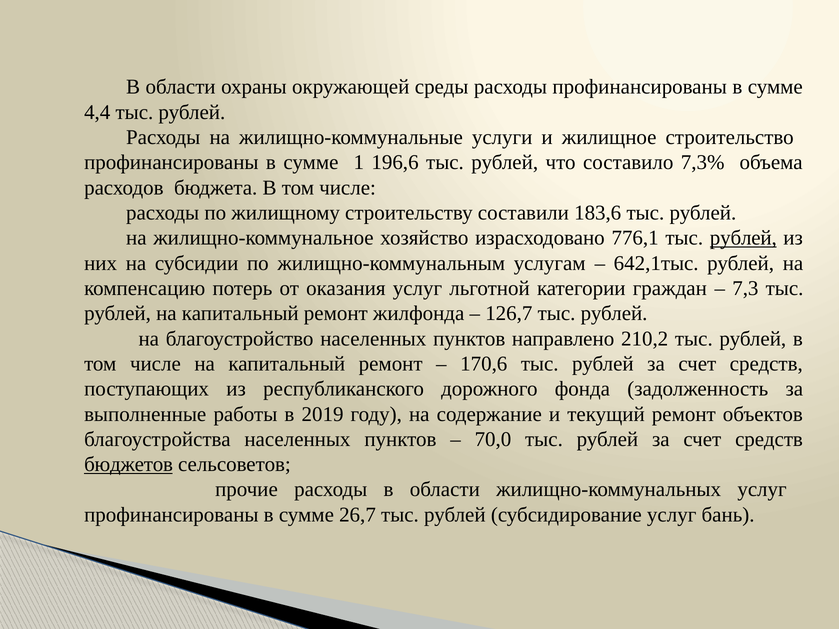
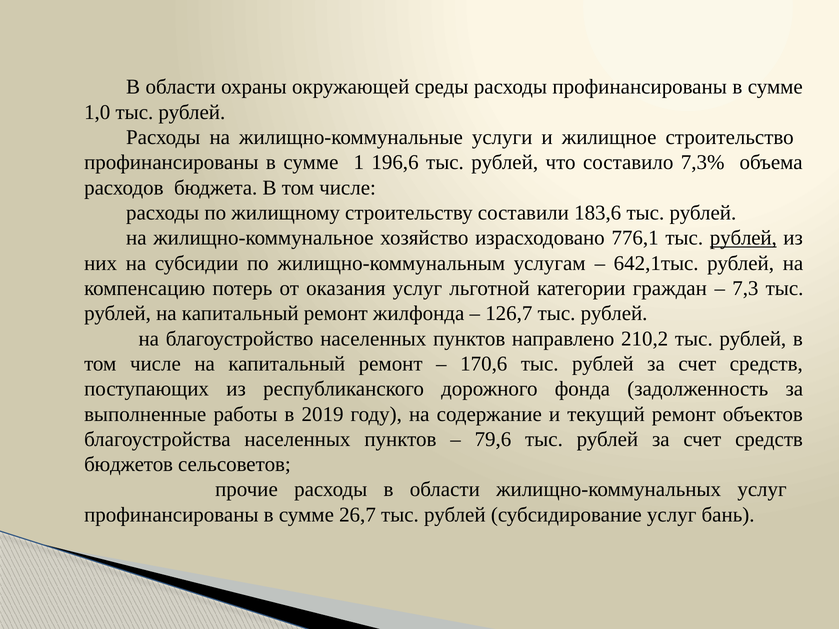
4,4: 4,4 -> 1,0
70,0: 70,0 -> 79,6
бюджетов underline: present -> none
